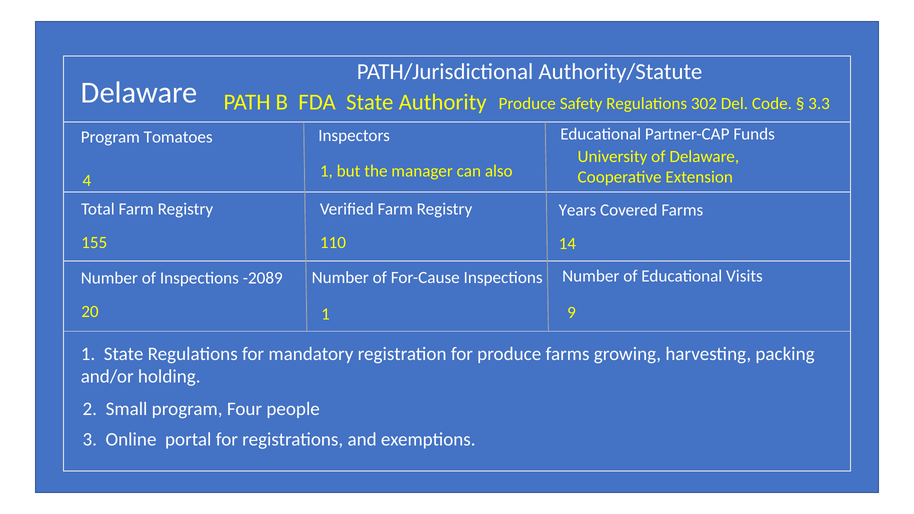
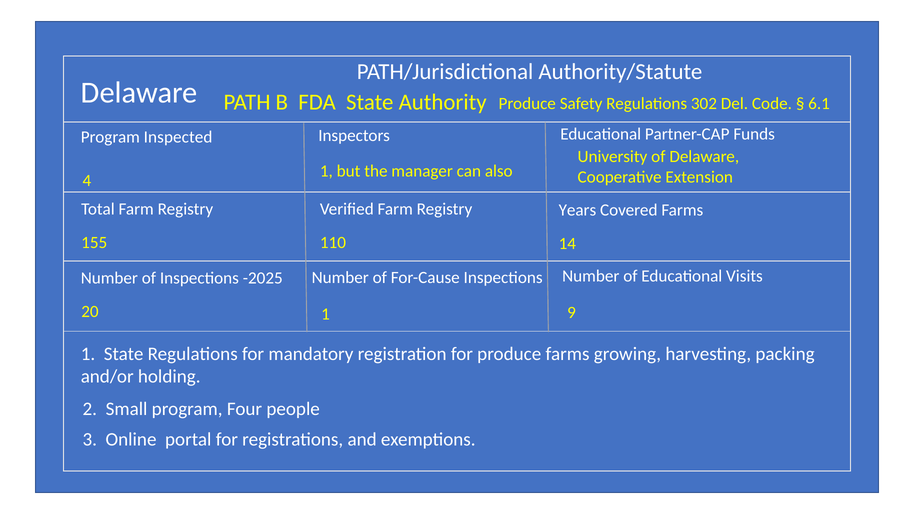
3.3: 3.3 -> 6.1
Tomatoes: Tomatoes -> Inspected
-2089: -2089 -> -2025
